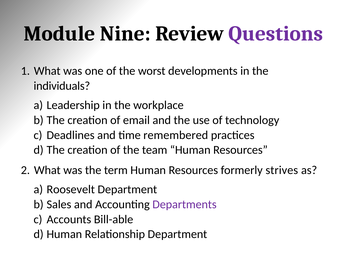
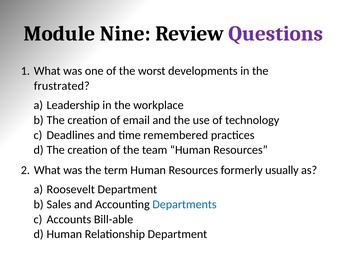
individuals: individuals -> frustrated
strives: strives -> usually
Departments colour: purple -> blue
